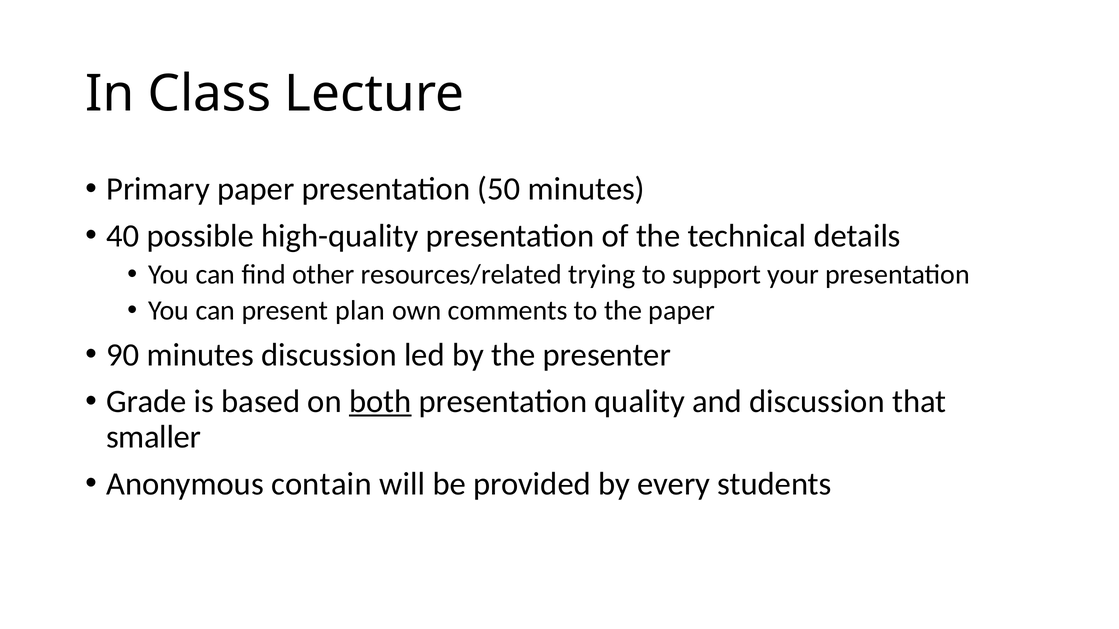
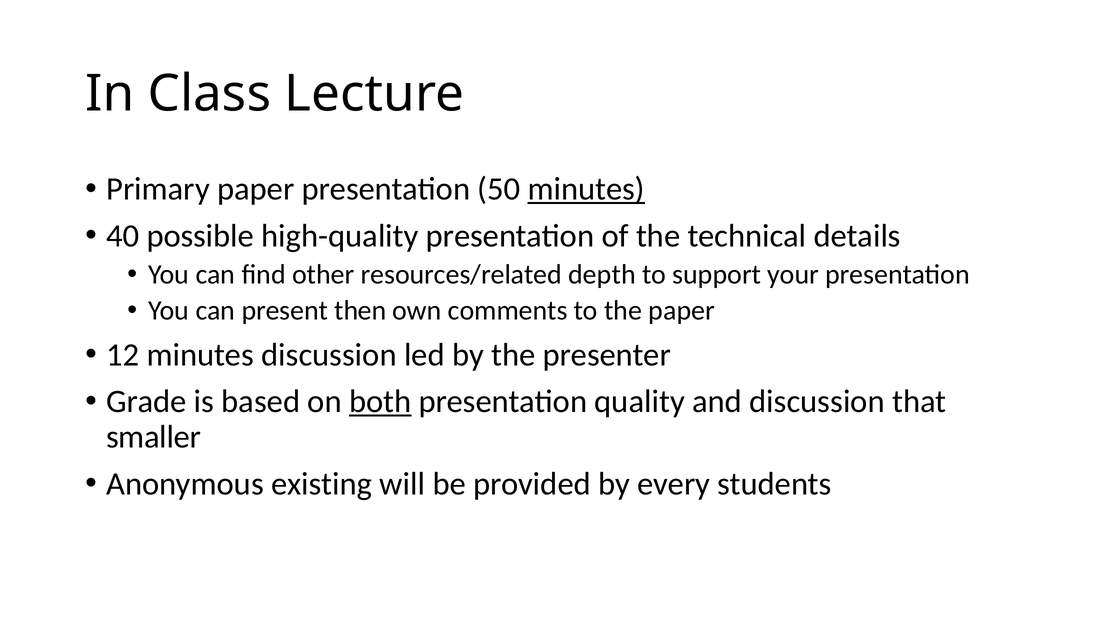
minutes at (586, 189) underline: none -> present
trying: trying -> depth
plan: plan -> then
90: 90 -> 12
contain: contain -> existing
